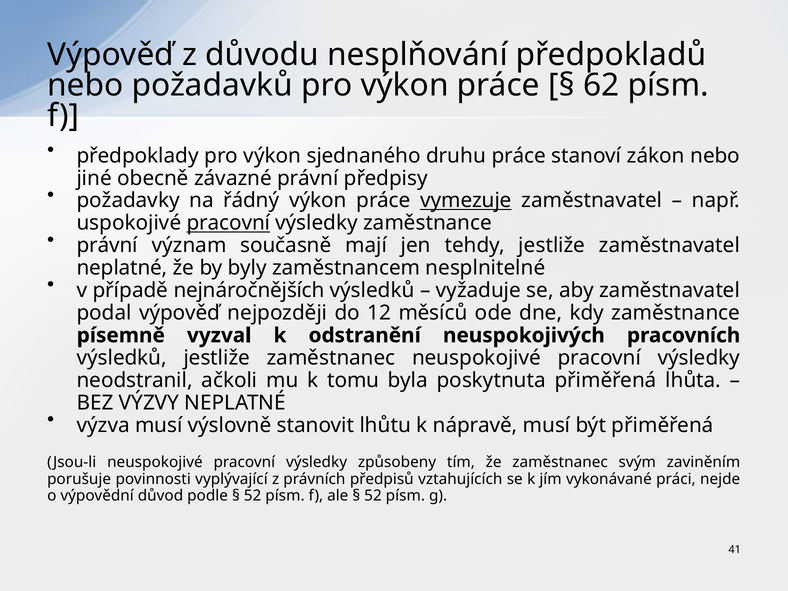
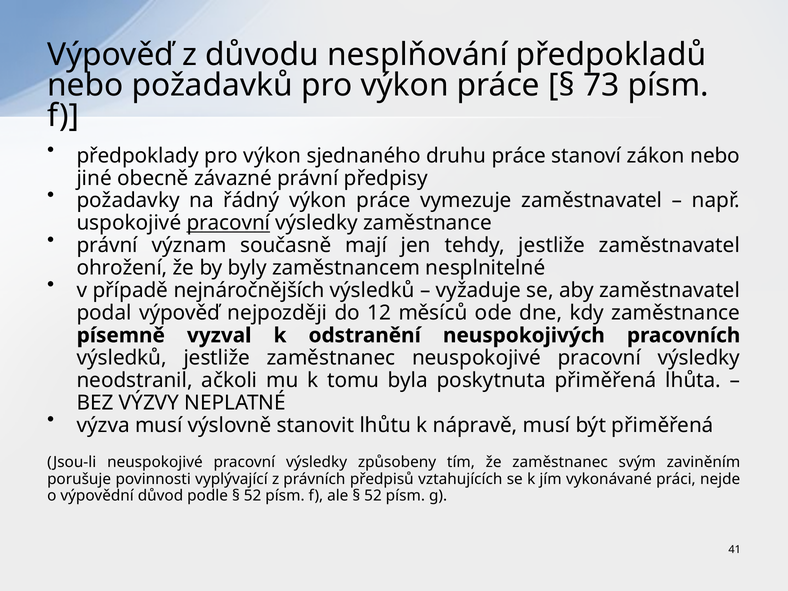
62: 62 -> 73
vymezuje underline: present -> none
neplatné at (122, 268): neplatné -> ohrožení
